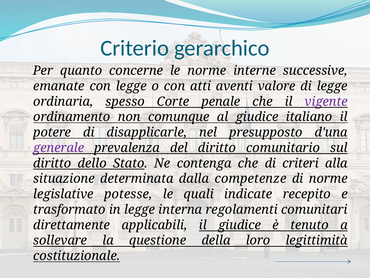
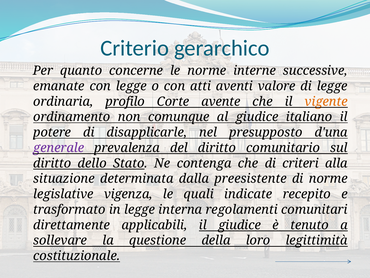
spesso: spesso -> profilo
penale: penale -> avente
vigente colour: purple -> orange
competenze: competenze -> preesistente
potesse: potesse -> vigenza
